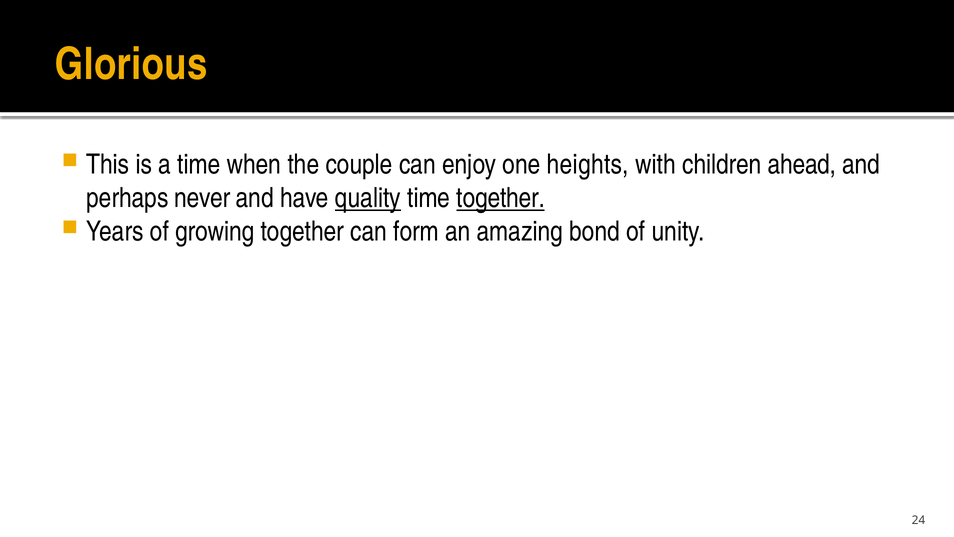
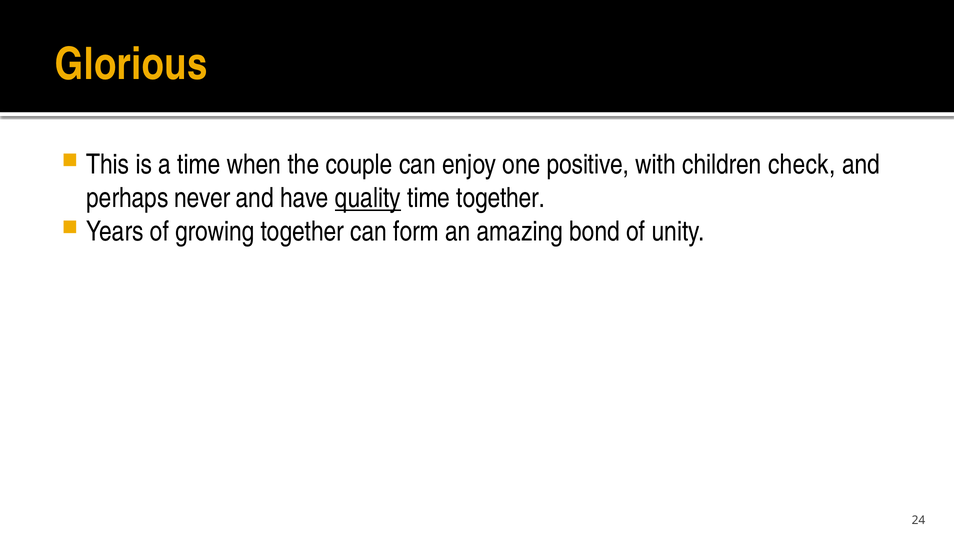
heights: heights -> positive
ahead: ahead -> check
together at (501, 198) underline: present -> none
